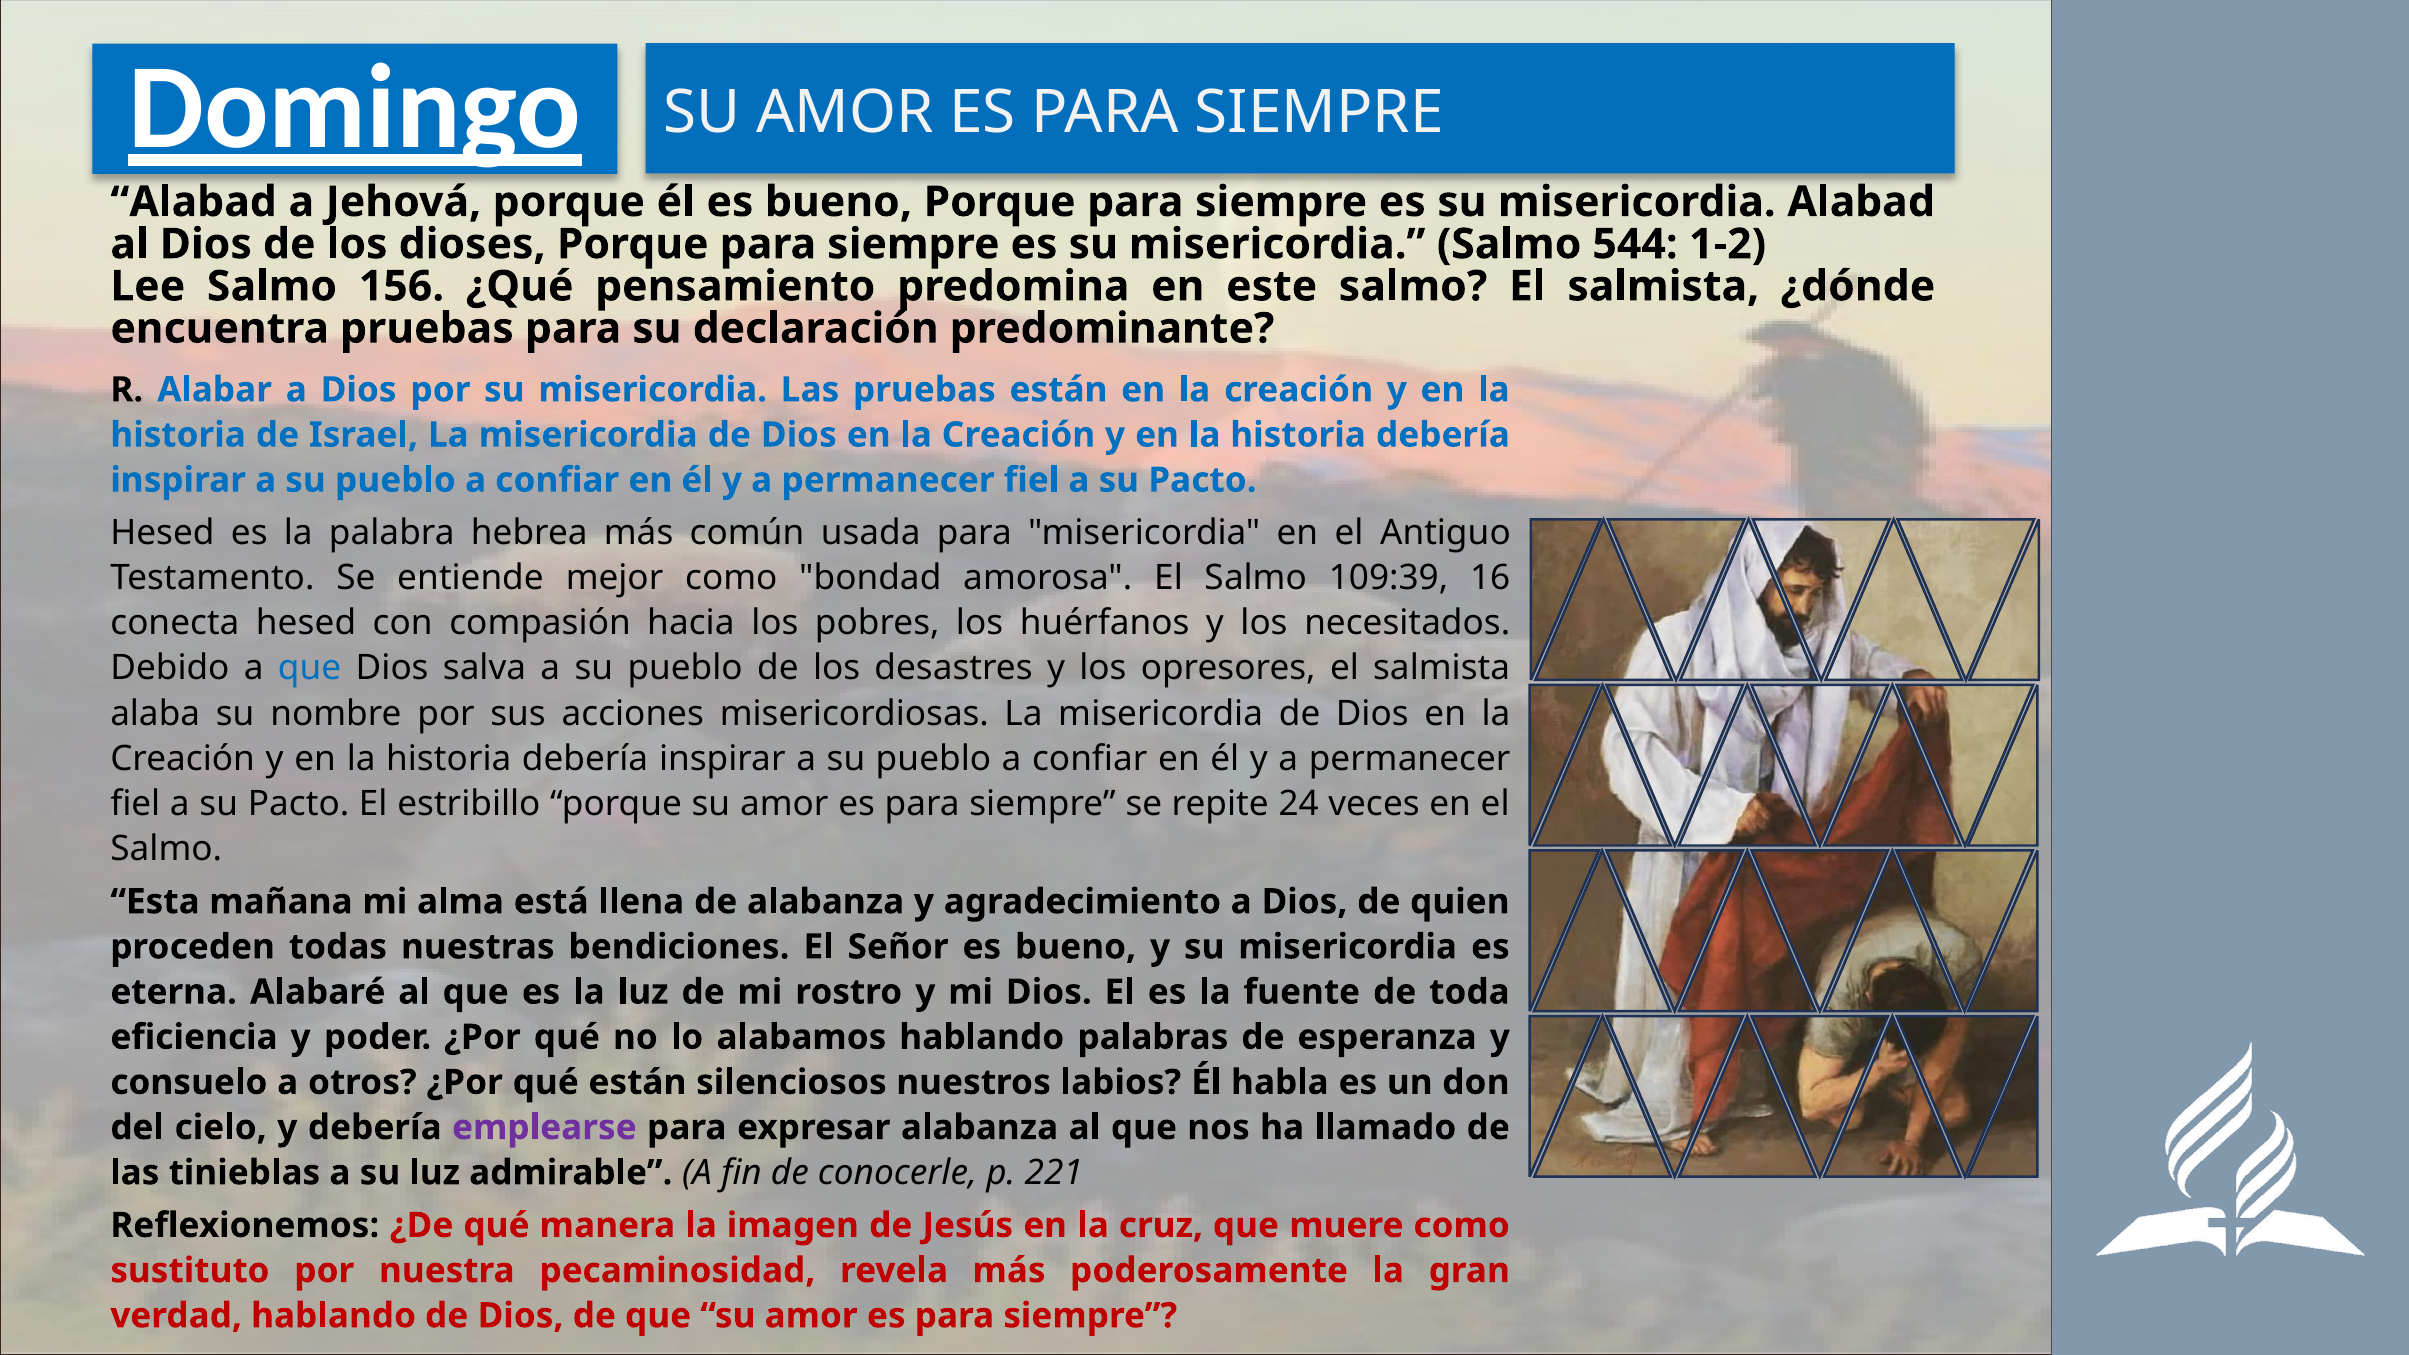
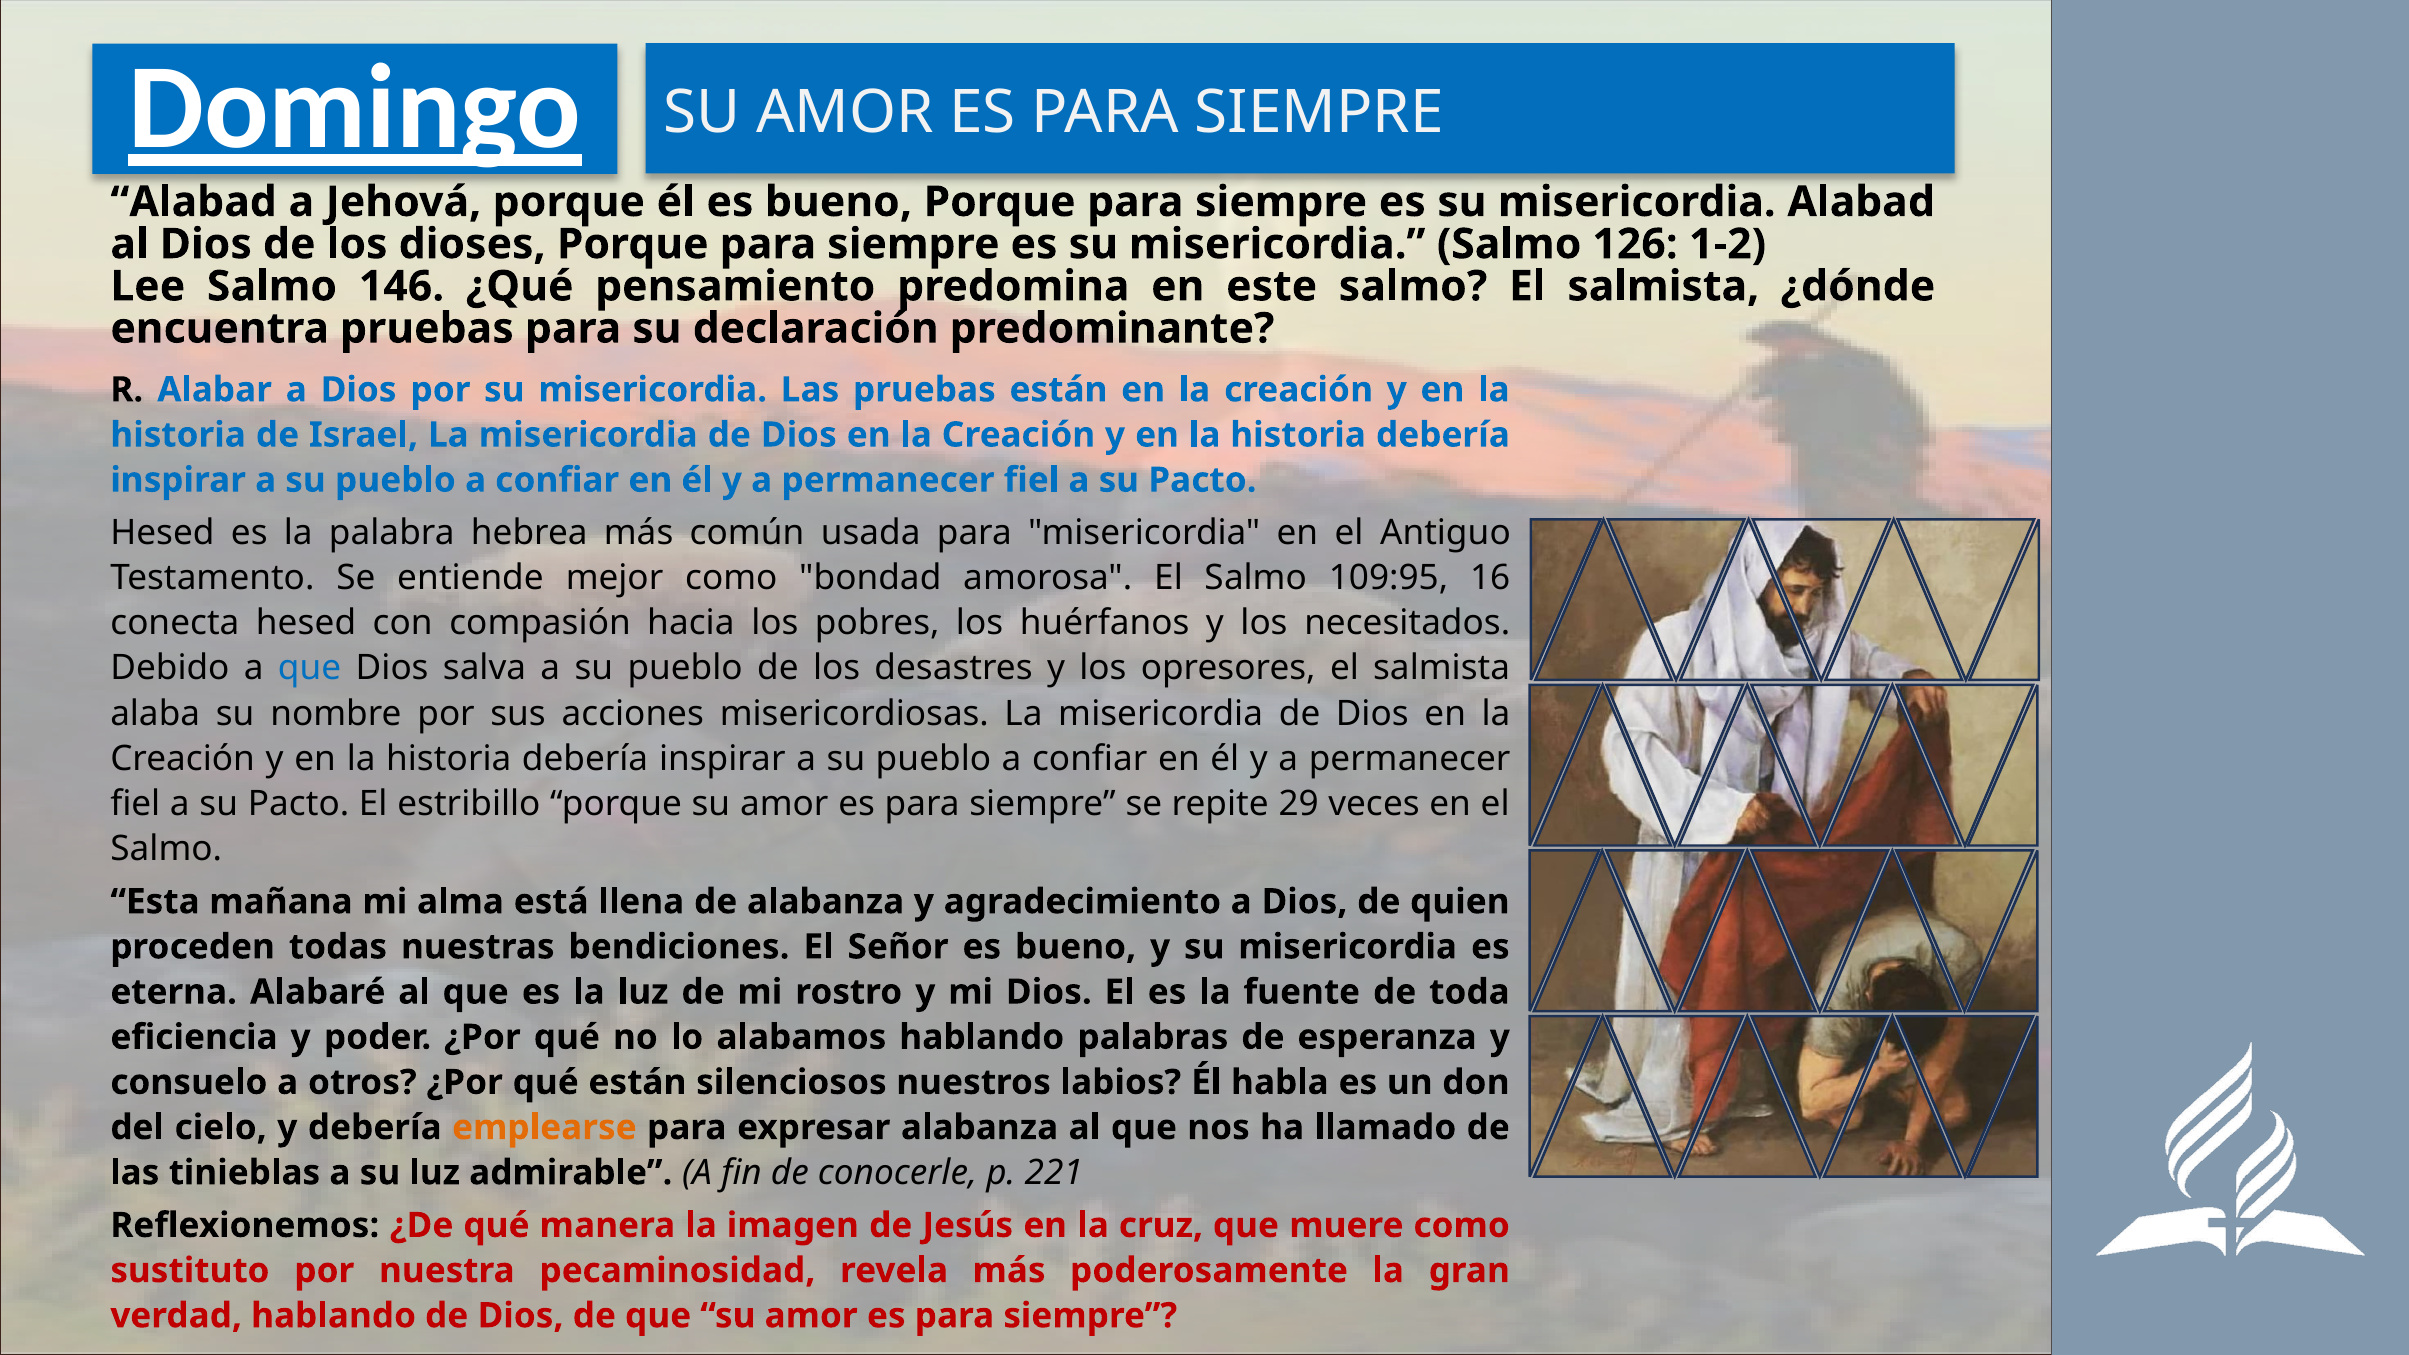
544: 544 -> 126
156: 156 -> 146
109:39: 109:39 -> 109:95
24: 24 -> 29
emplearse colour: purple -> orange
